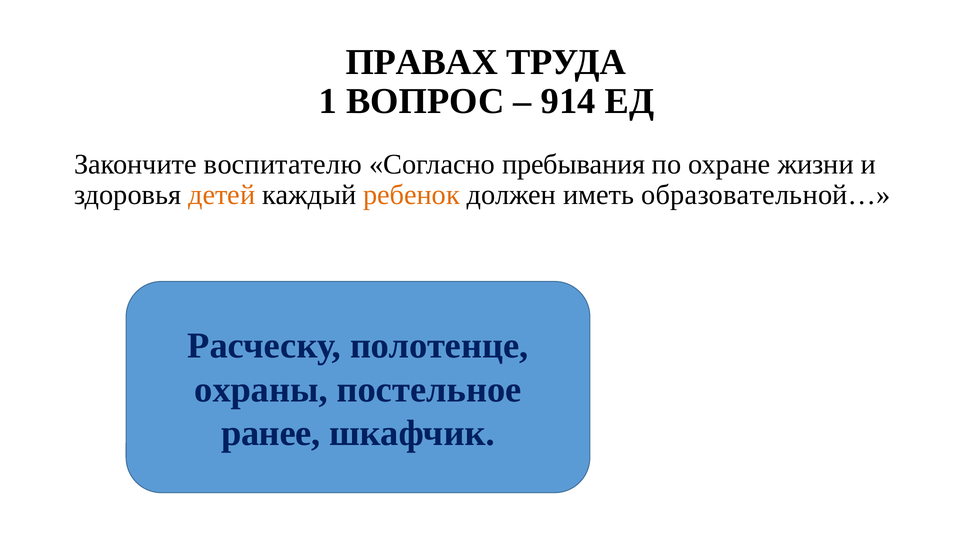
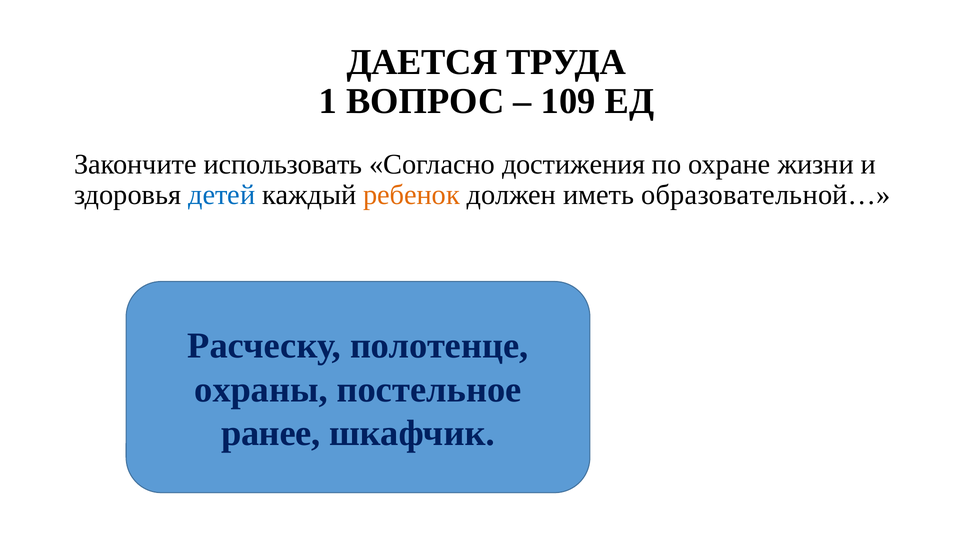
ПРАВАХ: ПРАВАХ -> ДАЕТСЯ
914: 914 -> 109
воспитателю: воспитателю -> использовать
пребывания: пребывания -> достижения
детей colour: orange -> blue
